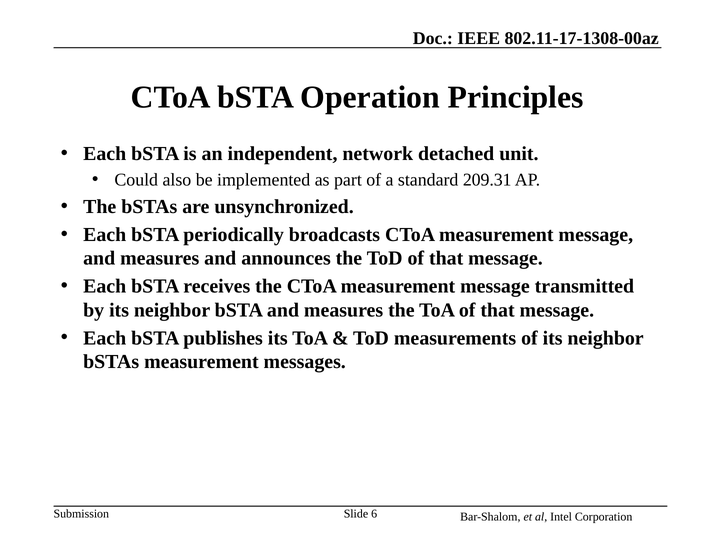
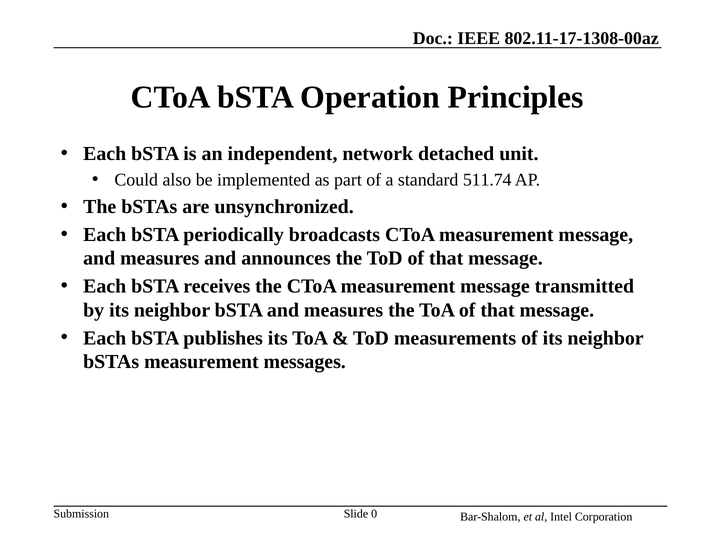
209.31: 209.31 -> 511.74
6: 6 -> 0
